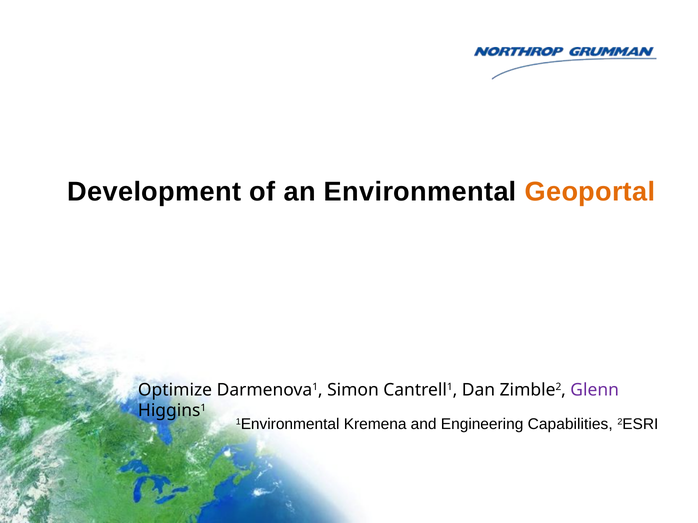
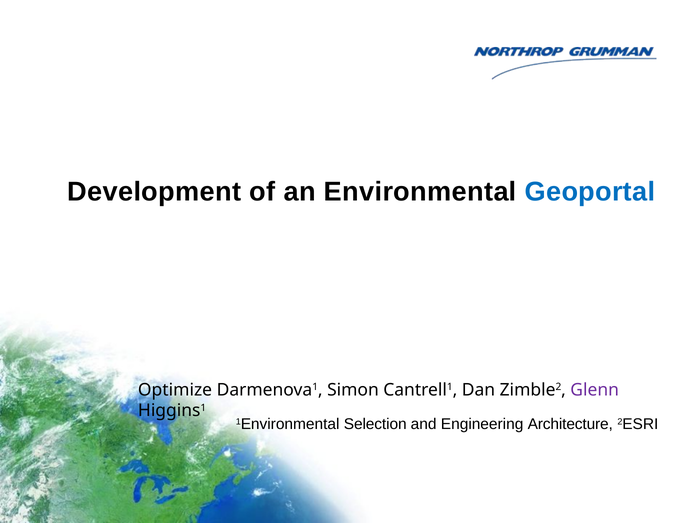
Geoportal colour: orange -> blue
Kremena: Kremena -> Selection
Capabilities: Capabilities -> Architecture
